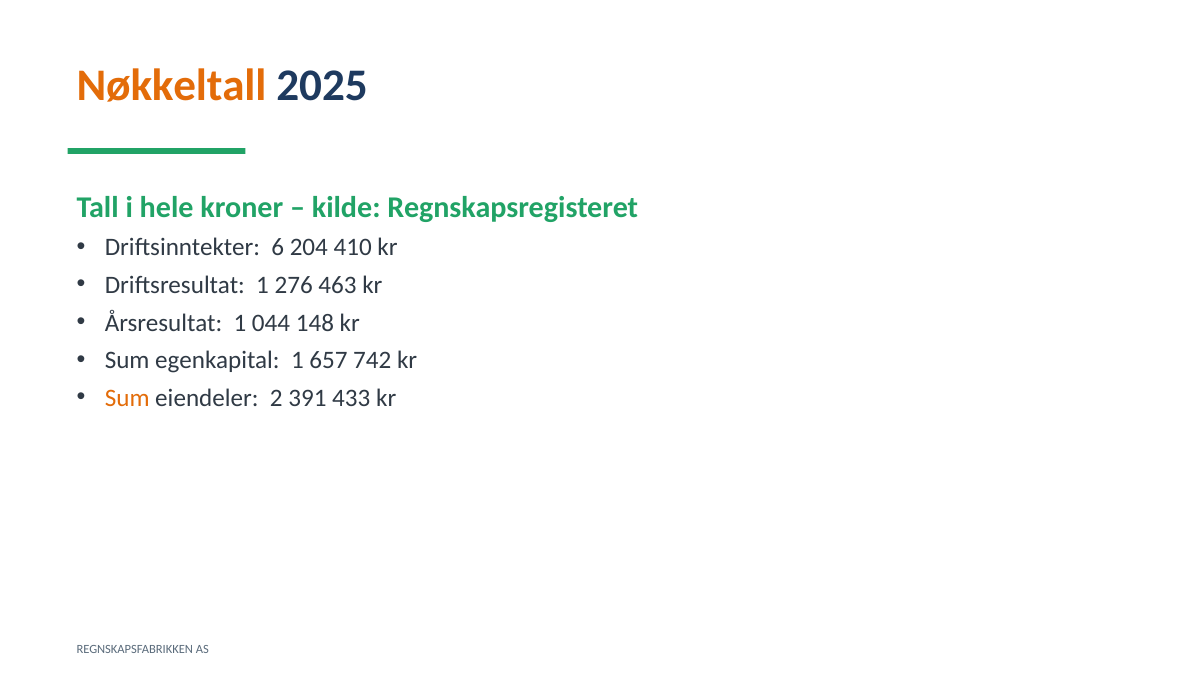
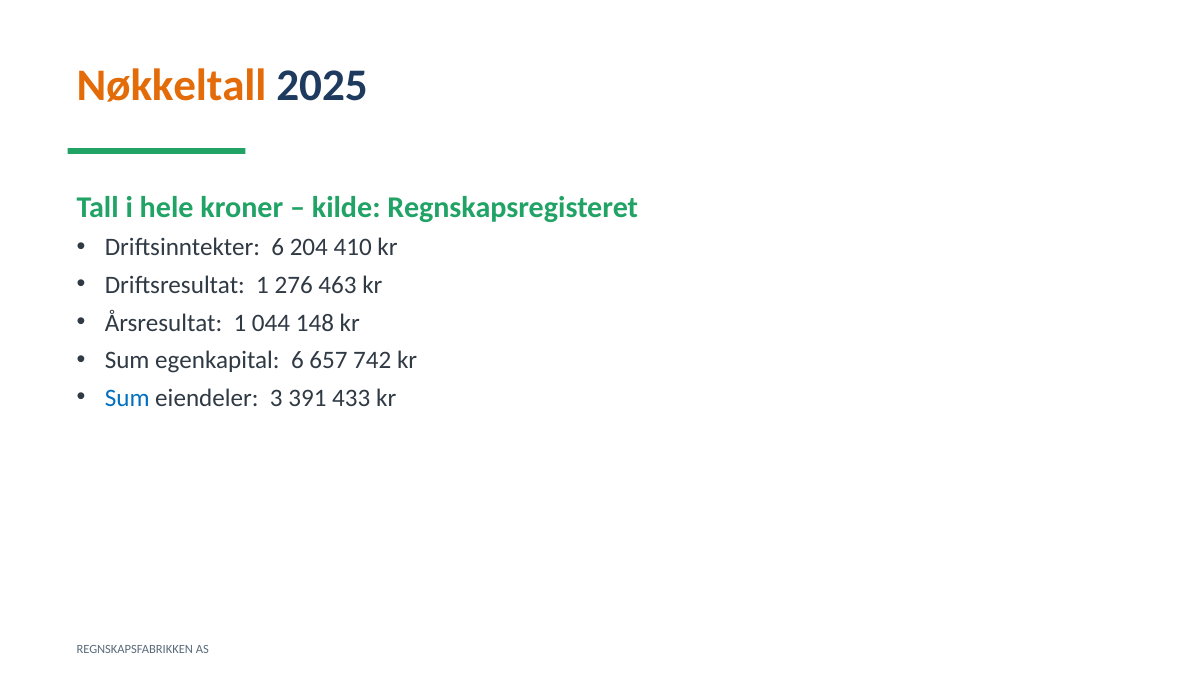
egenkapital 1: 1 -> 6
Sum at (127, 398) colour: orange -> blue
2: 2 -> 3
